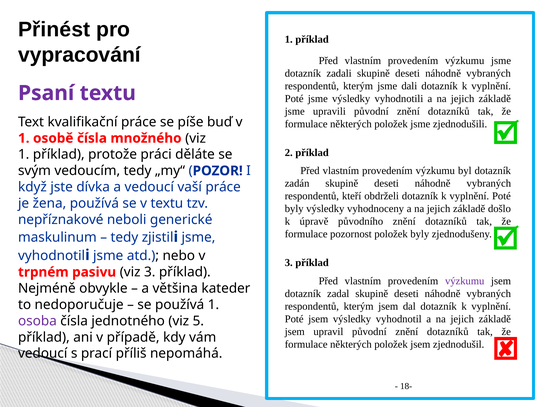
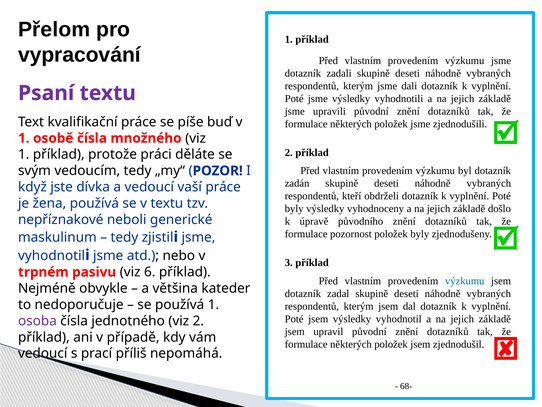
Přinést: Přinést -> Přelom
viz 3: 3 -> 6
výzkumu at (465, 281) colour: purple -> blue
viz 5: 5 -> 2
18-: 18- -> 68-
